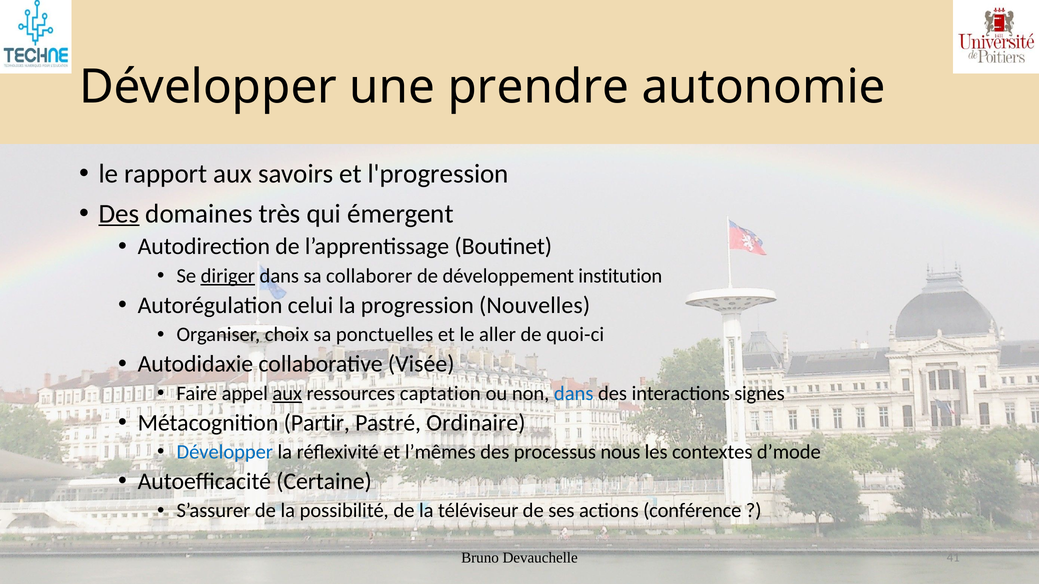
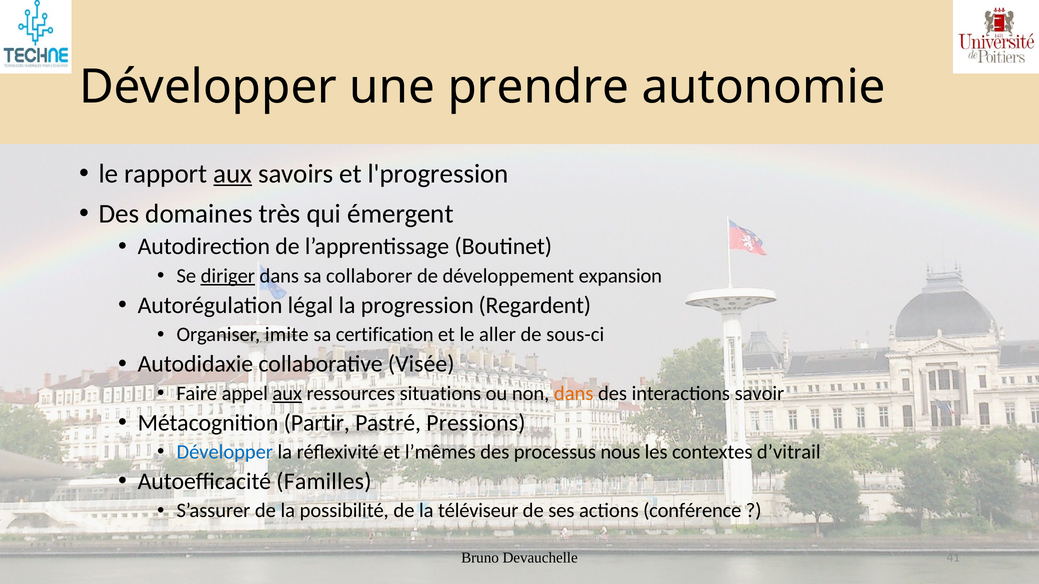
aux at (233, 174) underline: none -> present
Des at (119, 214) underline: present -> none
institution: institution -> expansion
celui: celui -> légal
Nouvelles: Nouvelles -> Regardent
choix: choix -> imite
ponctuelles: ponctuelles -> certification
quoi-ci: quoi-ci -> sous-ci
captation: captation -> situations
dans at (574, 394) colour: blue -> orange
signes: signes -> savoir
Ordinaire: Ordinaire -> Pressions
d’mode: d’mode -> d’vitrail
Certaine: Certaine -> Familles
